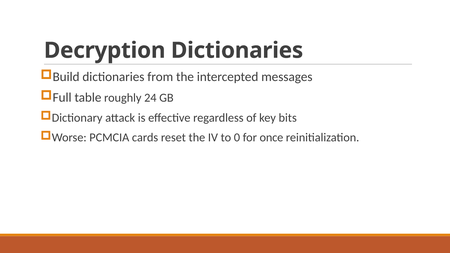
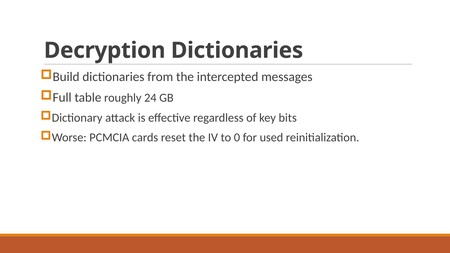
once: once -> used
